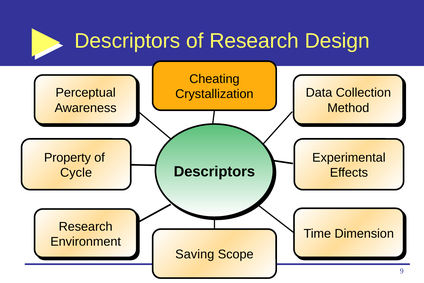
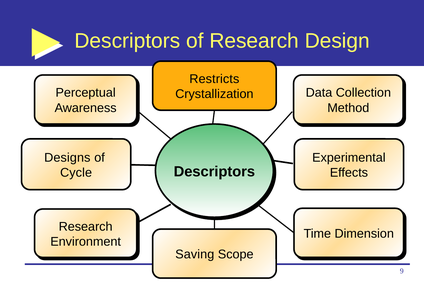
Cheating: Cheating -> Restricts
Property: Property -> Designs
